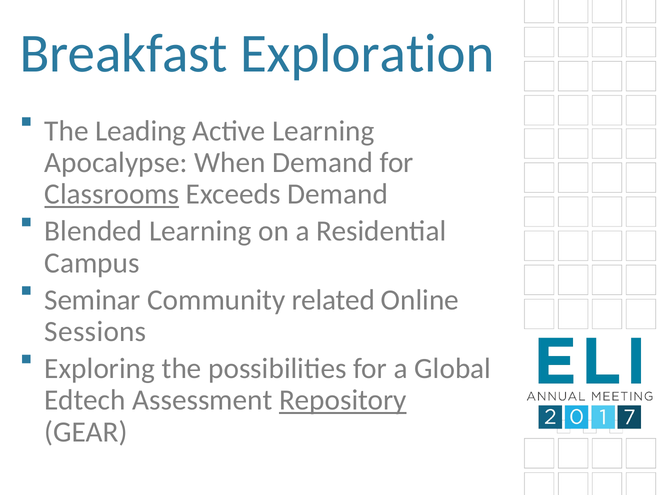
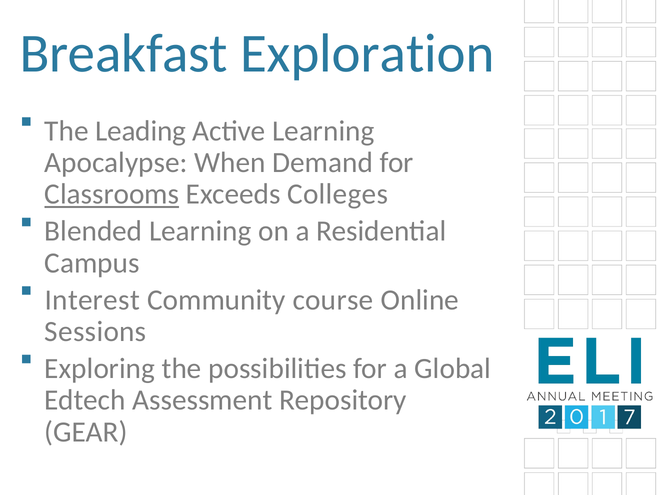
Exceeds Demand: Demand -> Colleges
Seminar: Seminar -> Interest
related: related -> course
Repository underline: present -> none
